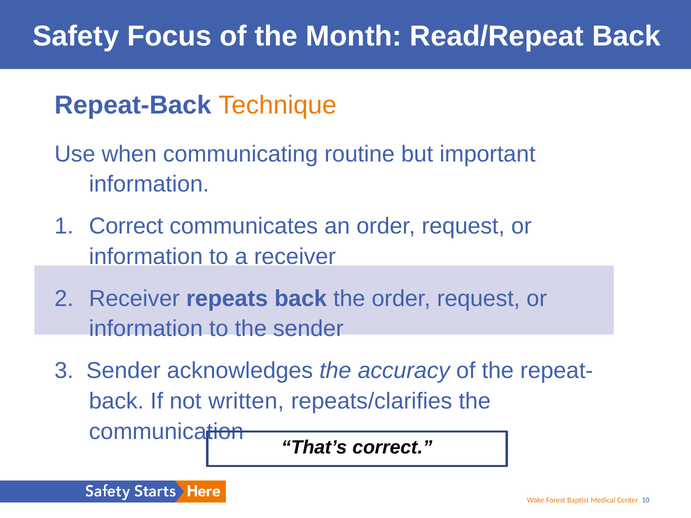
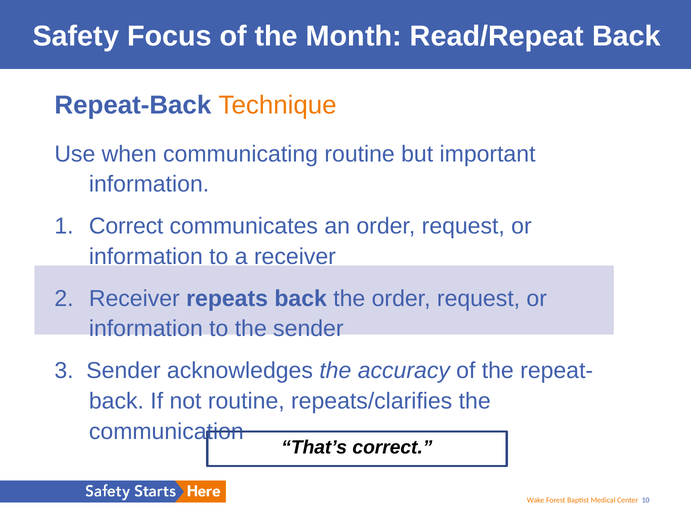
not written: written -> routine
